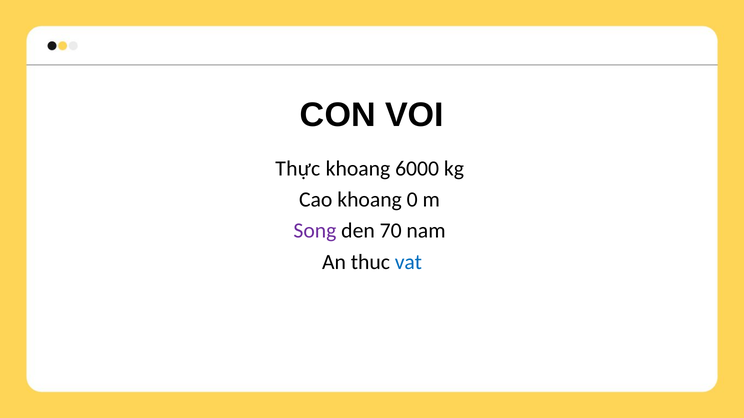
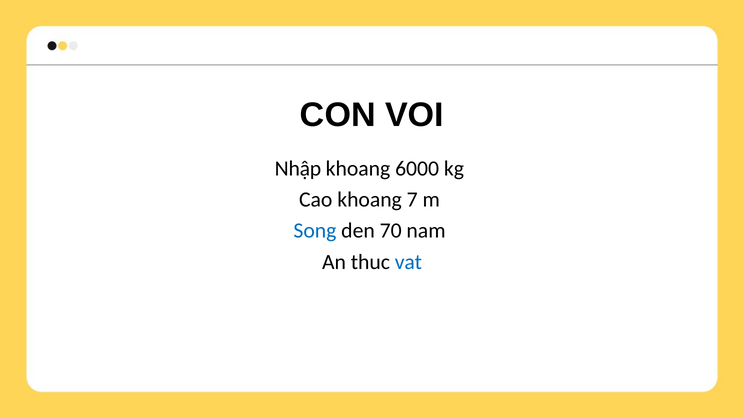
Thực: Thực -> Nhập
0: 0 -> 7
Song colour: purple -> blue
